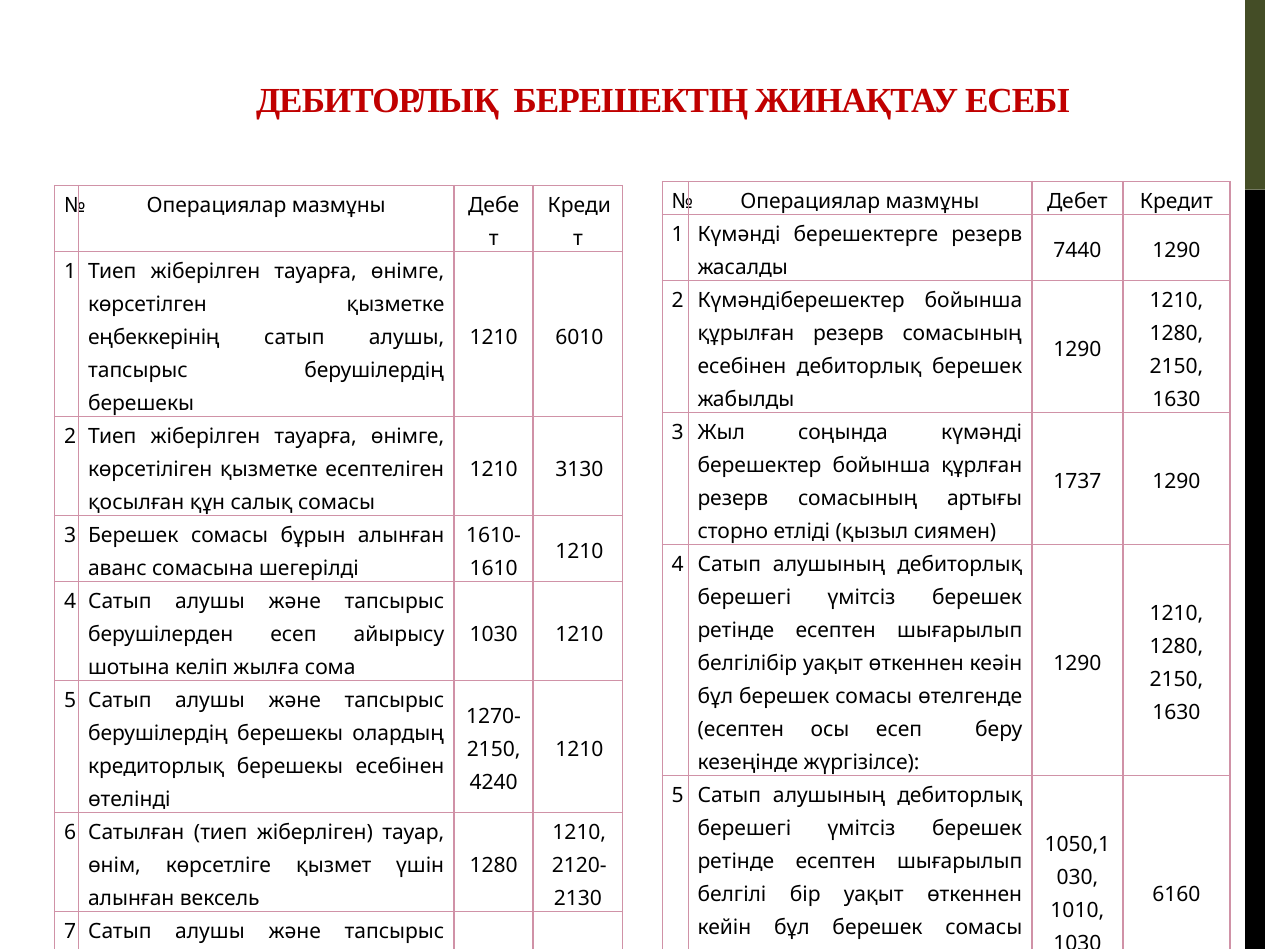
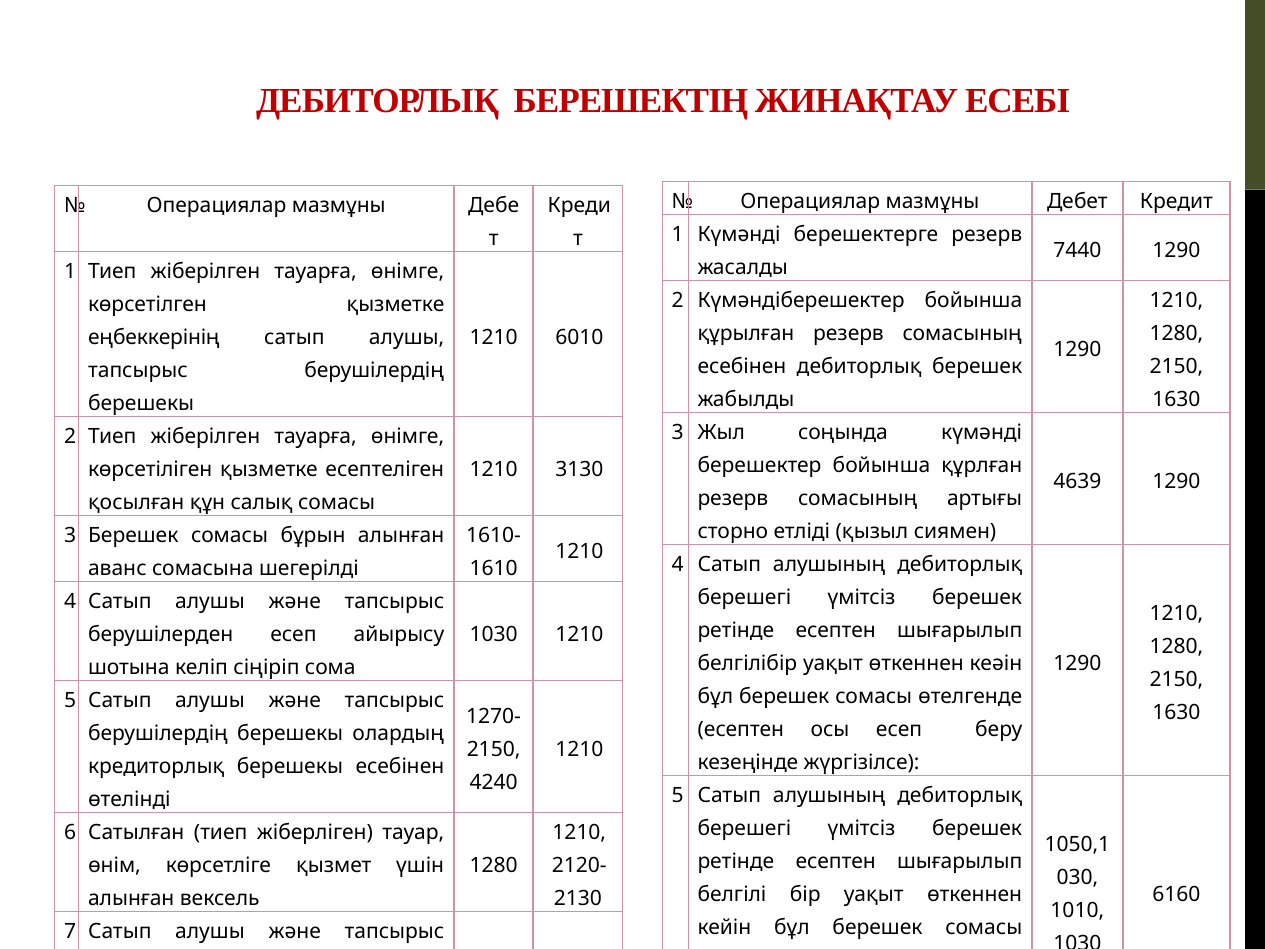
1737: 1737 -> 4639
жылға: жылға -> сіңіріп
